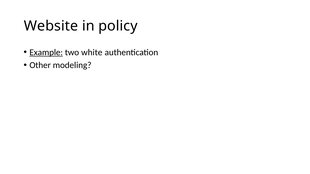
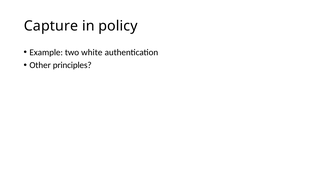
Website: Website -> Capture
Example underline: present -> none
modeling: modeling -> principles
